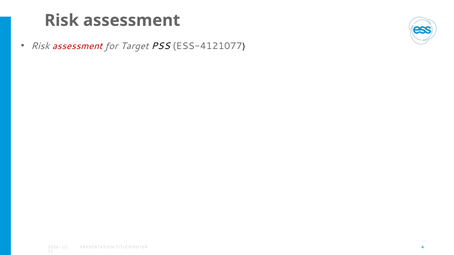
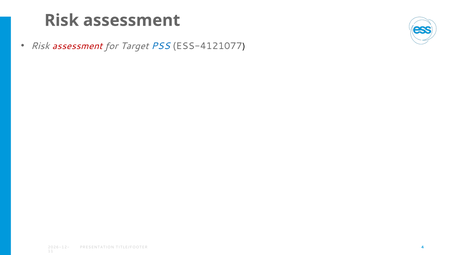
PSS colour: black -> blue
